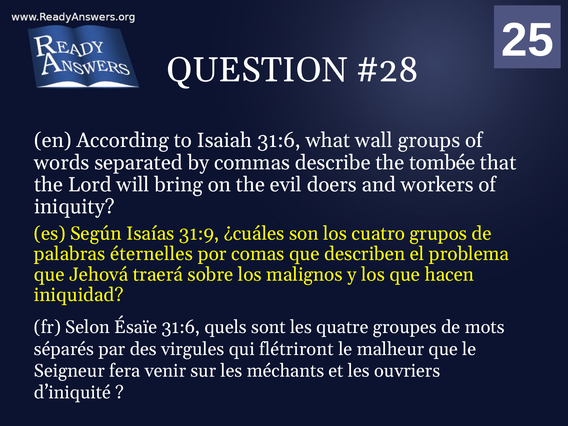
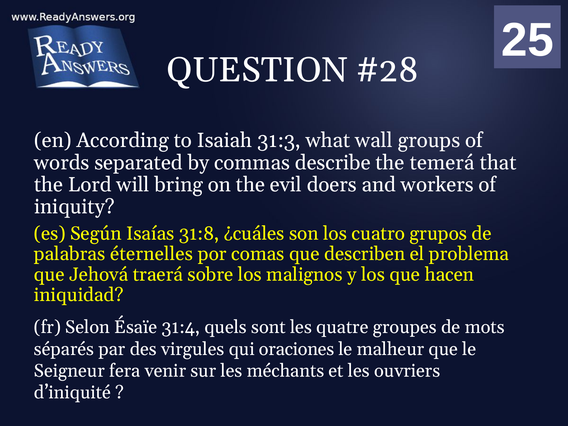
Isaiah 31:6: 31:6 -> 31:3
tombée: tombée -> temerá
31:9: 31:9 -> 31:8
Ésaïe 31:6: 31:6 -> 31:4
flétriront: flétriront -> oraciones
